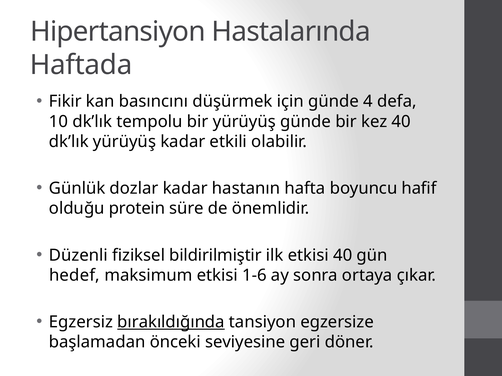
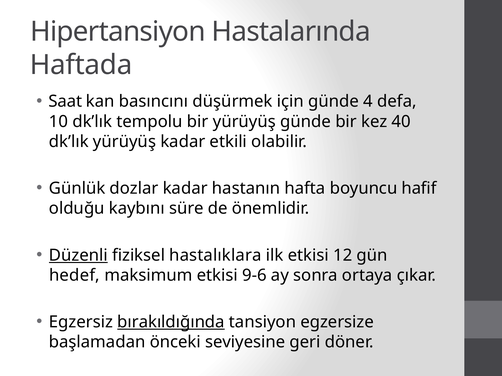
Fikir: Fikir -> Saat
protein: protein -> kaybını
Düzenli underline: none -> present
bildirilmiştir: bildirilmiştir -> hastalıklara
etkisi 40: 40 -> 12
1-6: 1-6 -> 9-6
